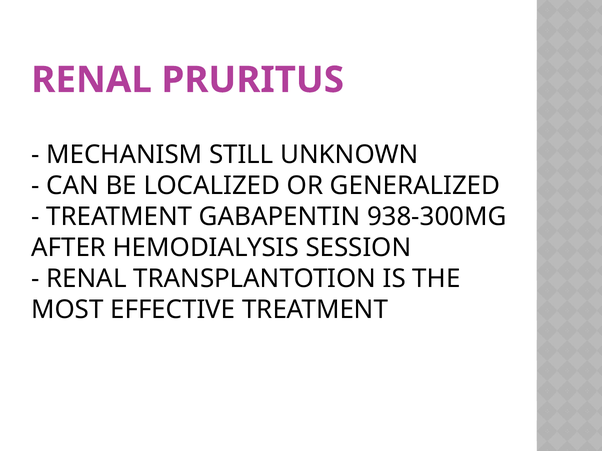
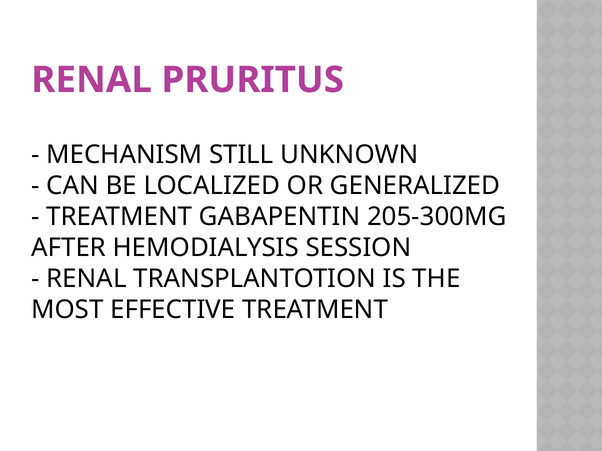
938-300MG: 938-300MG -> 205-300MG
